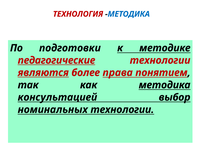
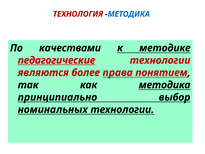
подготовки: подготовки -> качествами
являются underline: present -> none
консультацией: консультацией -> принципиально
